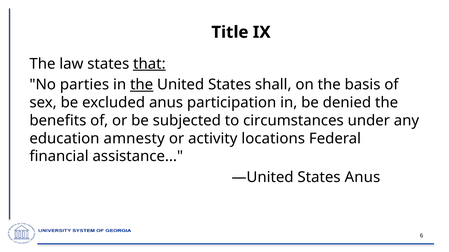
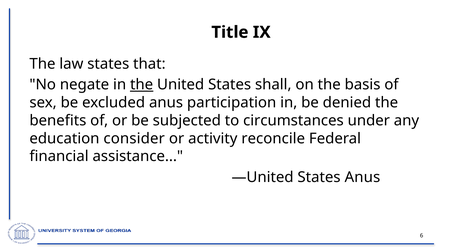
that underline: present -> none
parties: parties -> negate
amnesty: amnesty -> consider
locations: locations -> reconcile
